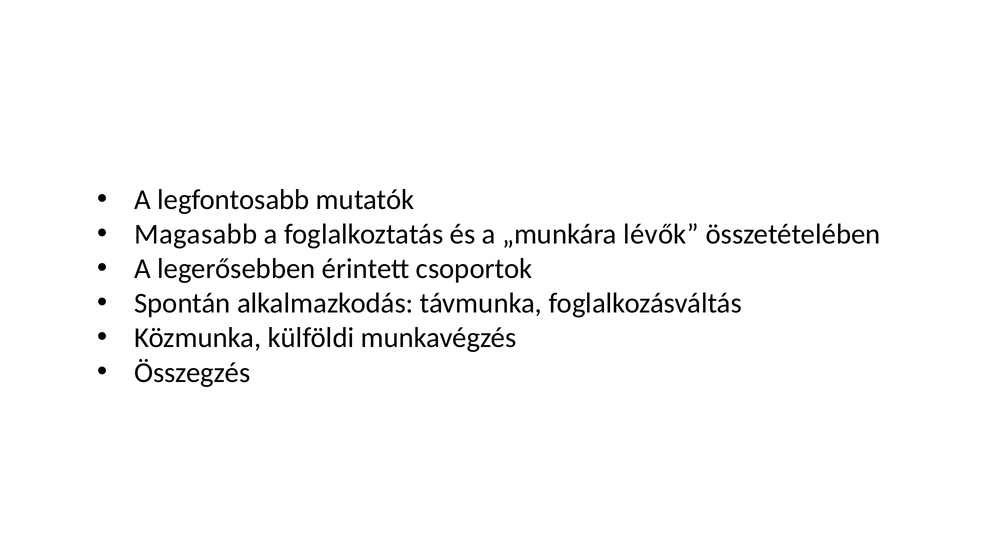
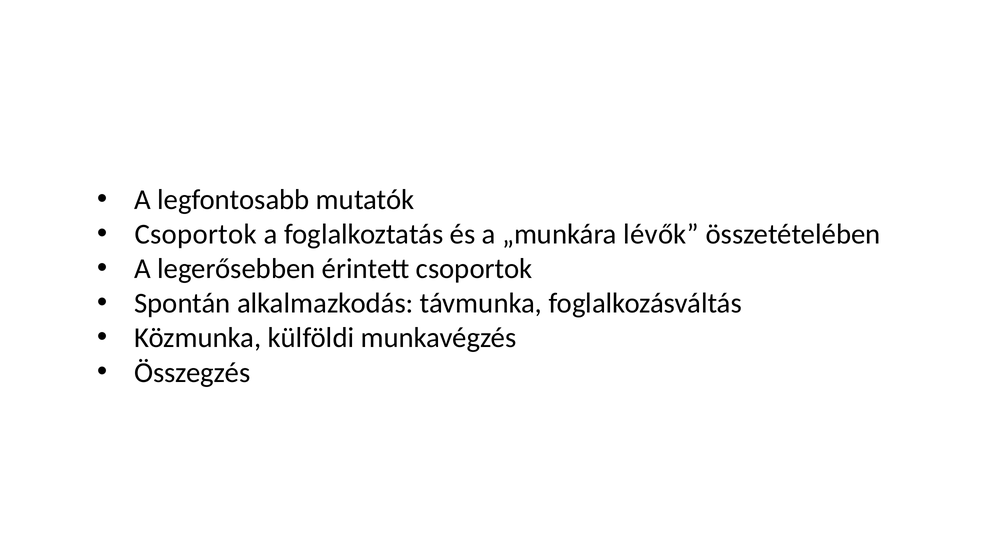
Magasabb at (196, 234): Magasabb -> Csoportok
